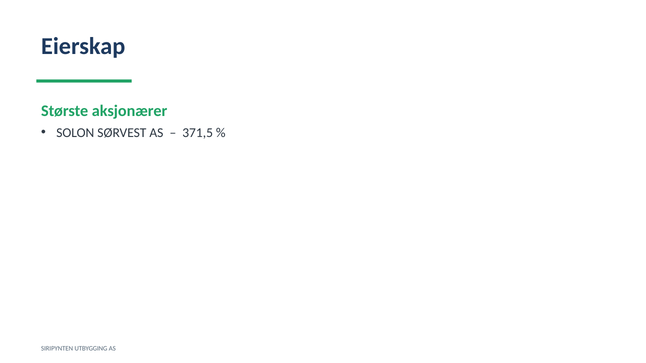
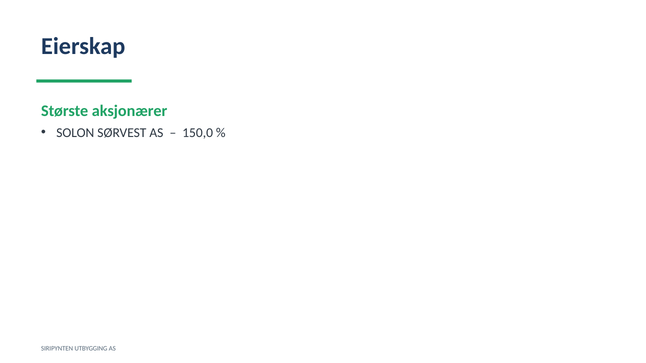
371,5: 371,5 -> 150,0
